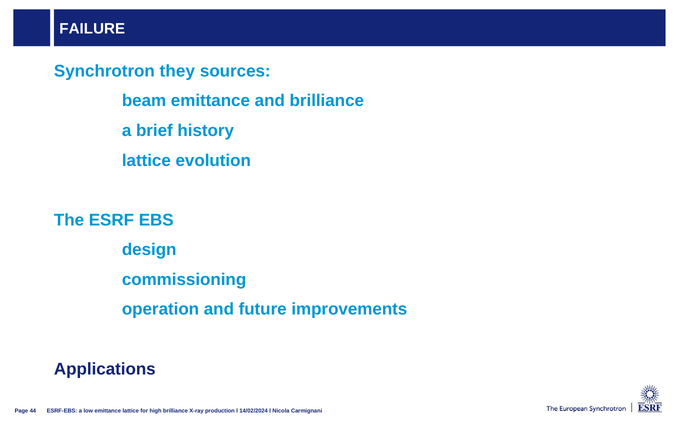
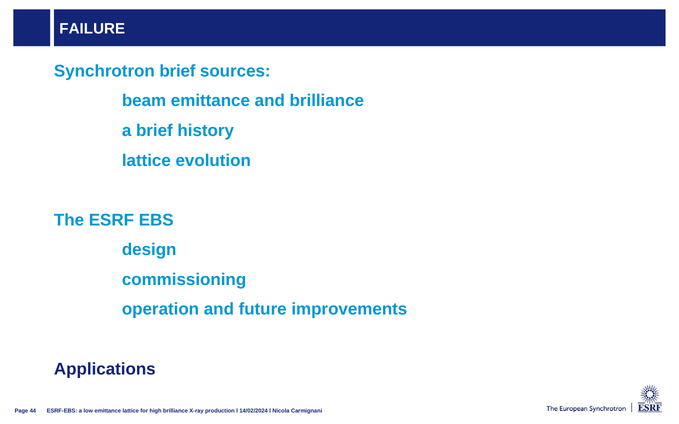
Synchrotron they: they -> brief
